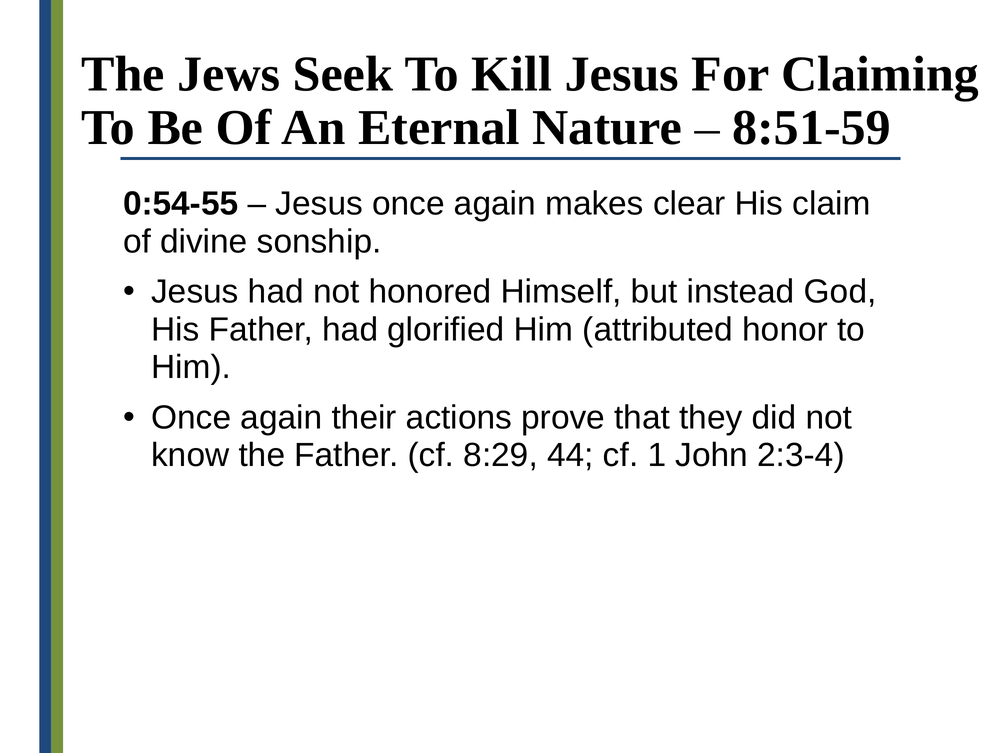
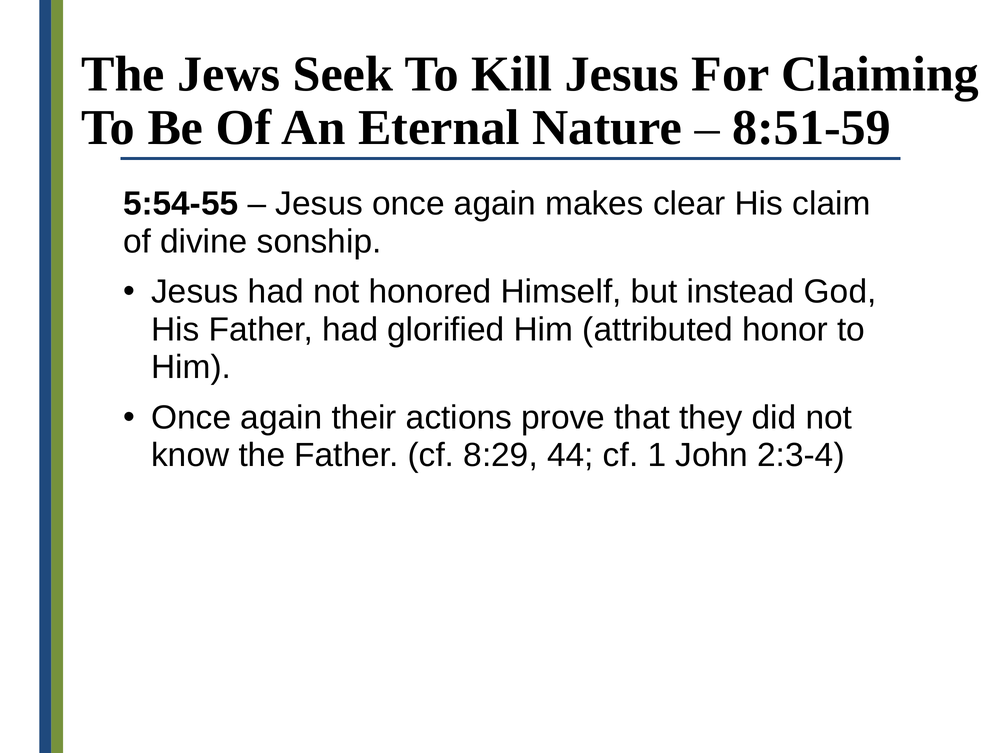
0:54-55: 0:54-55 -> 5:54-55
